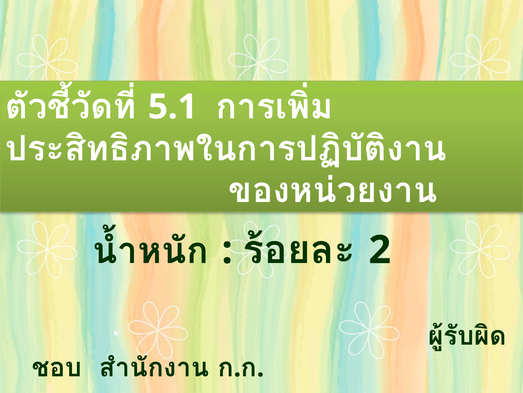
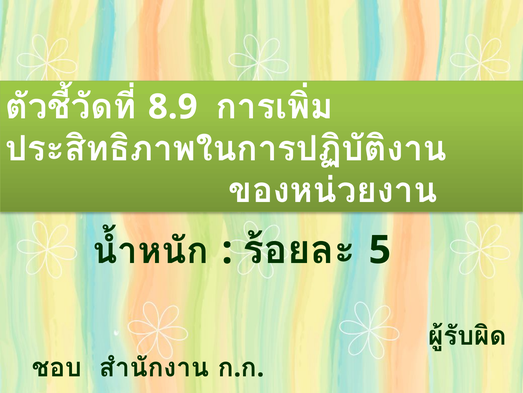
5.1: 5.1 -> 8.9
2: 2 -> 5
